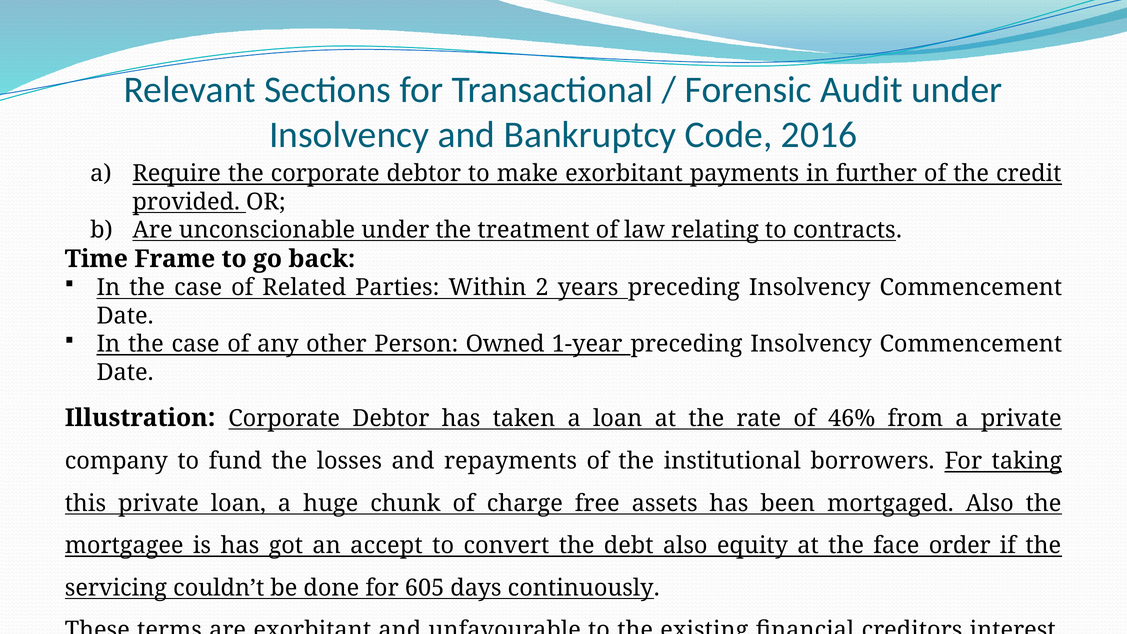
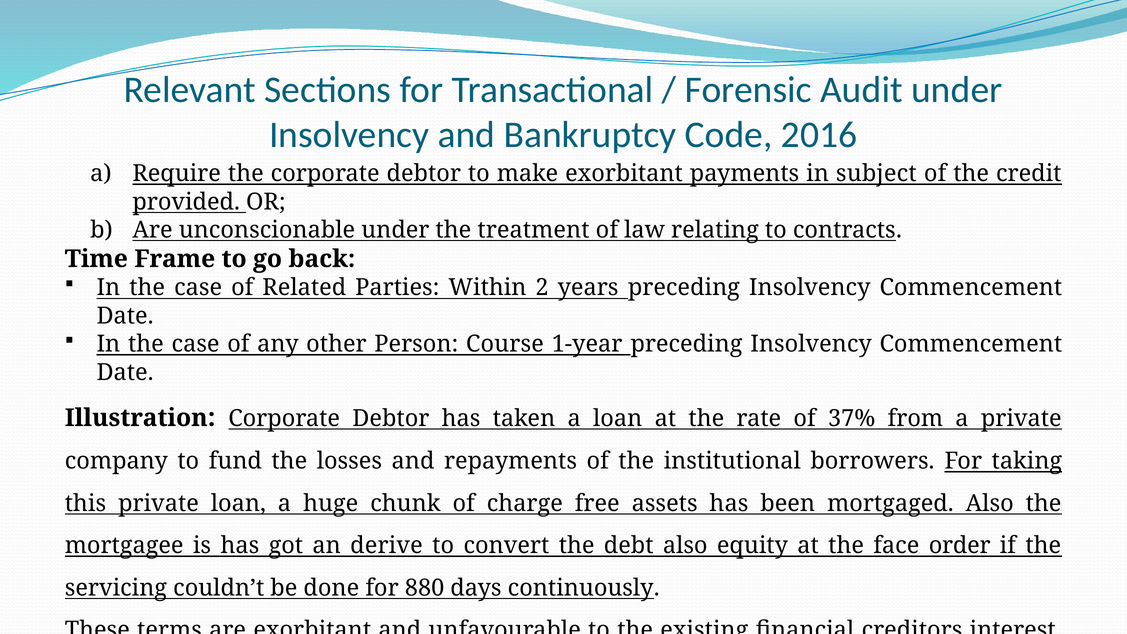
further: further -> subject
Owned: Owned -> Course
46%: 46% -> 37%
accept: accept -> derive
605: 605 -> 880
